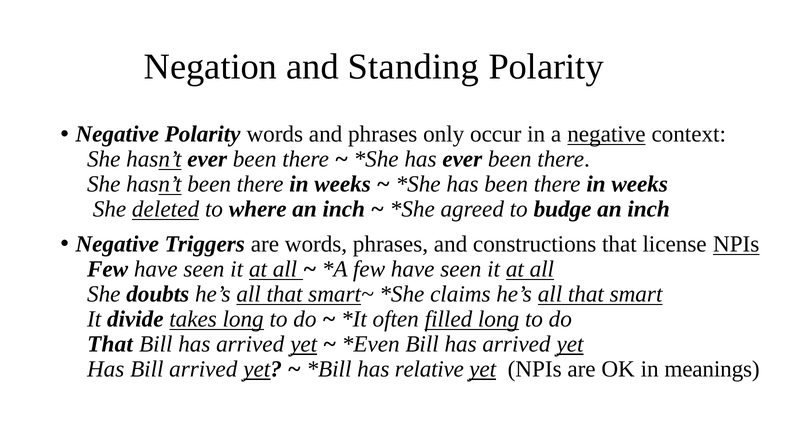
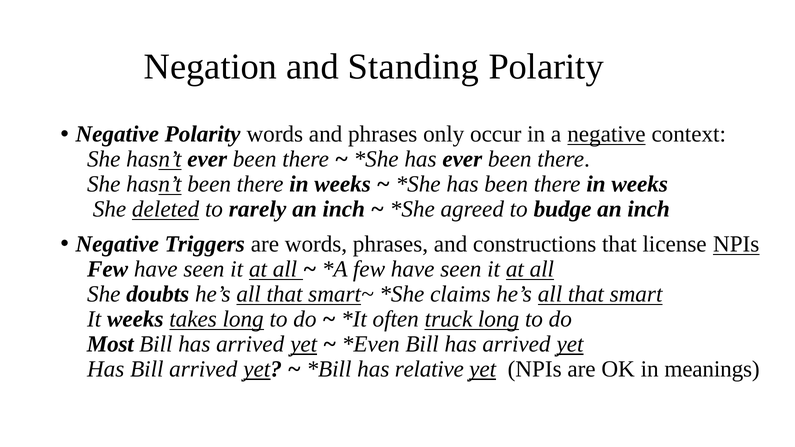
where: where -> rarely
It divide: divide -> weeks
filled: filled -> truck
That at (110, 344): That -> Most
